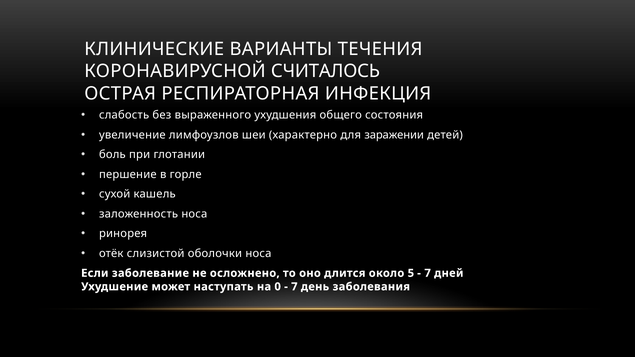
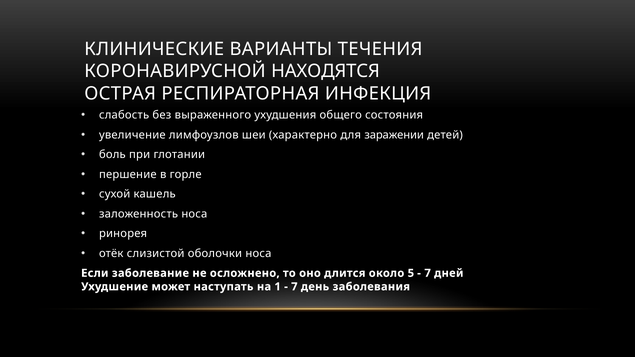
СЧИТАЛОСЬ: СЧИТАЛОСЬ -> НАХОДЯТСЯ
0: 0 -> 1
